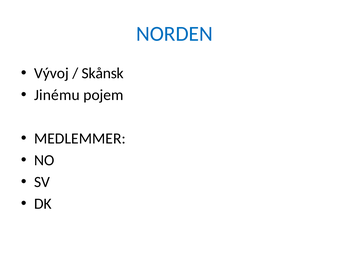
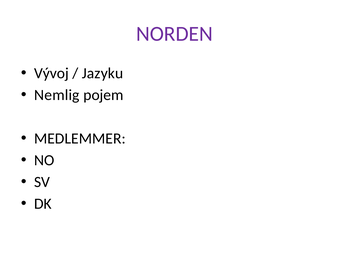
NORDEN colour: blue -> purple
Skånsk: Skånsk -> Jazyku
Jinému: Jinému -> Nemlig
